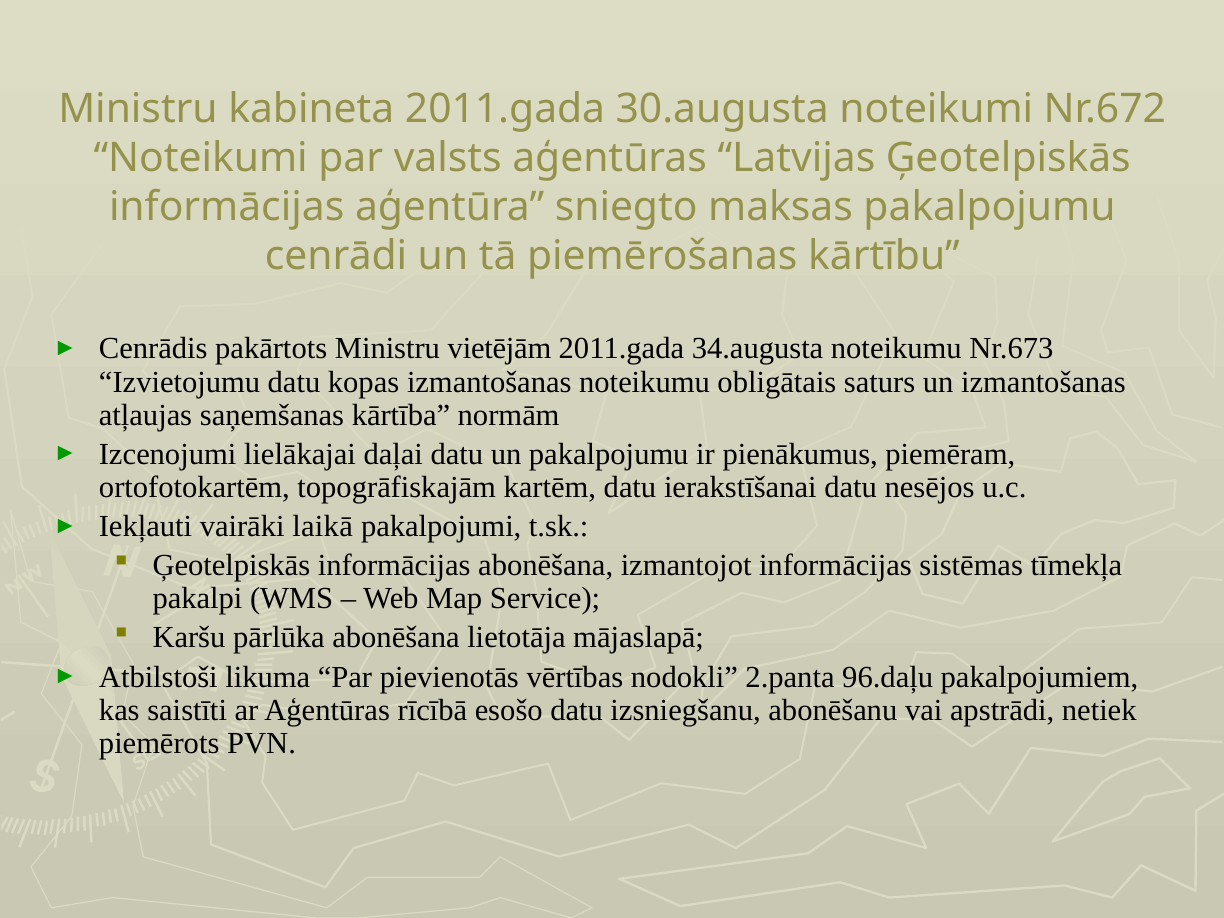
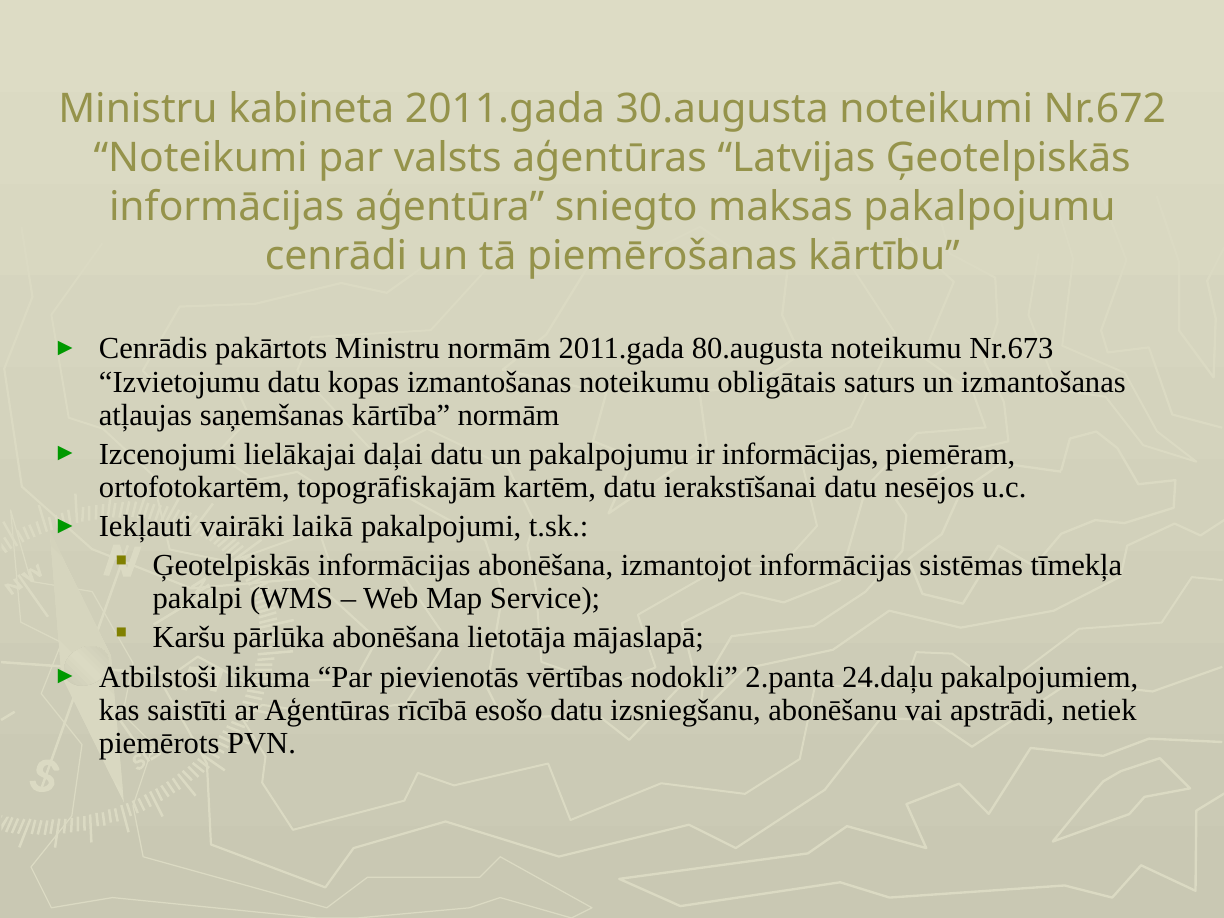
Ministru vietējām: vietējām -> normām
34.augusta: 34.augusta -> 80.augusta
ir pienākumus: pienākumus -> informācijas
96.daļu: 96.daļu -> 24.daļu
